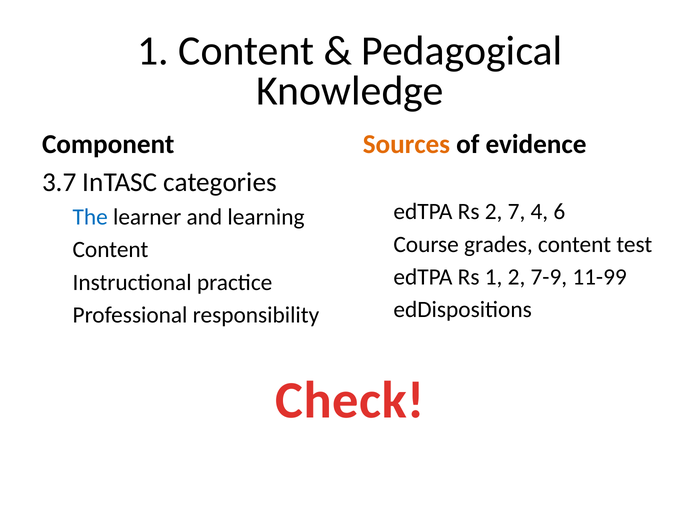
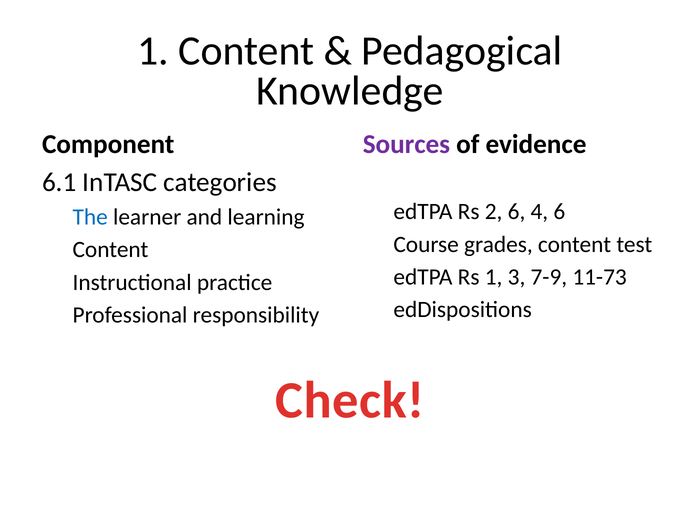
Sources colour: orange -> purple
3.7: 3.7 -> 6.1
2 7: 7 -> 6
1 2: 2 -> 3
11-99: 11-99 -> 11-73
